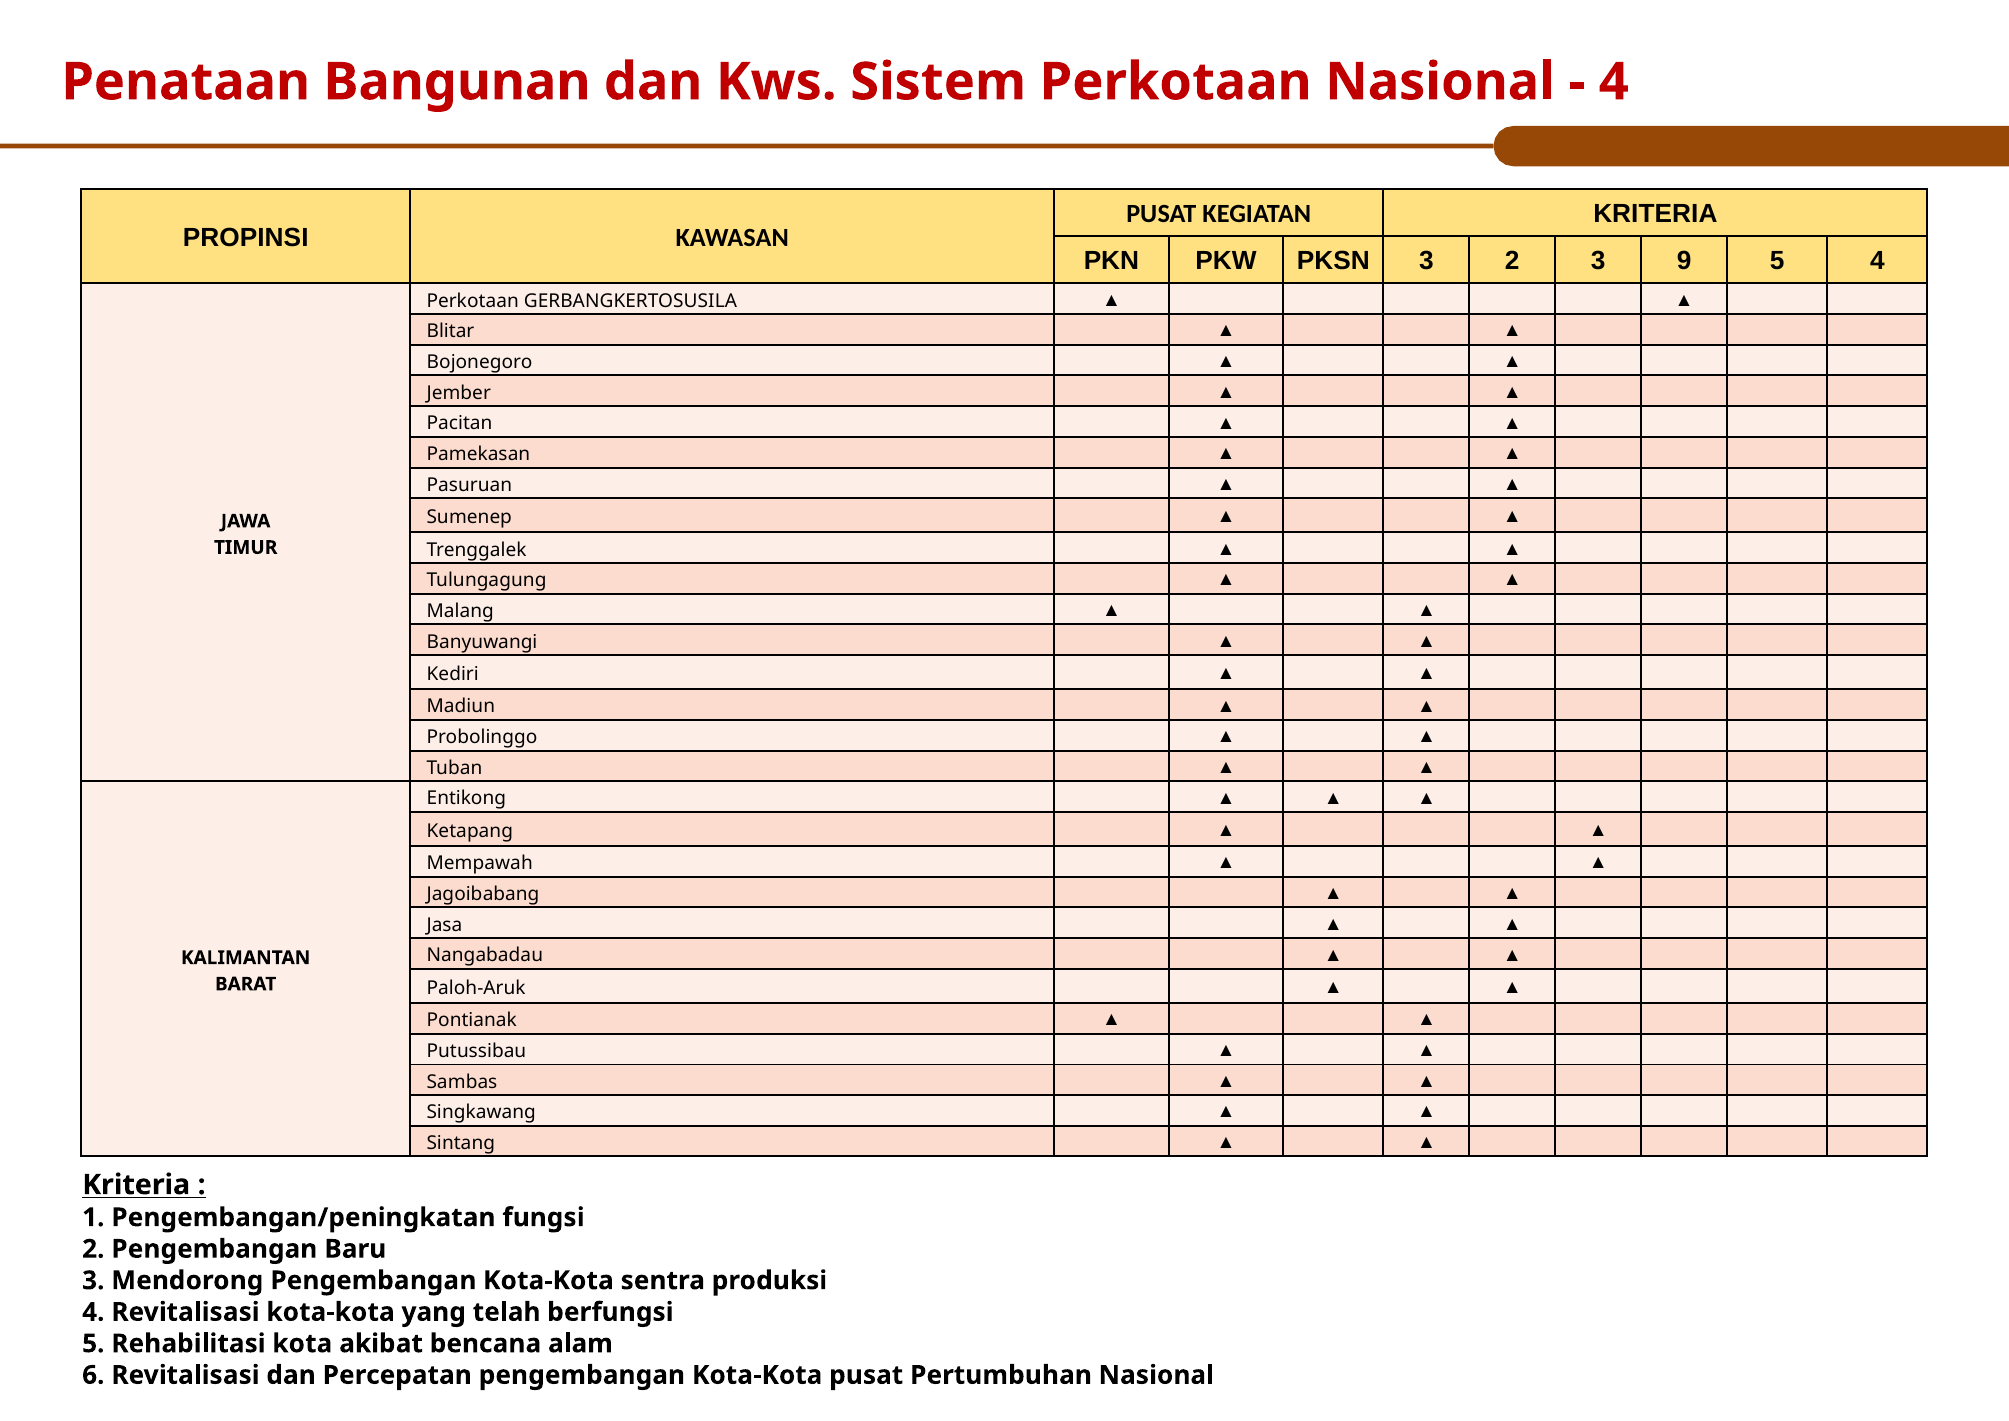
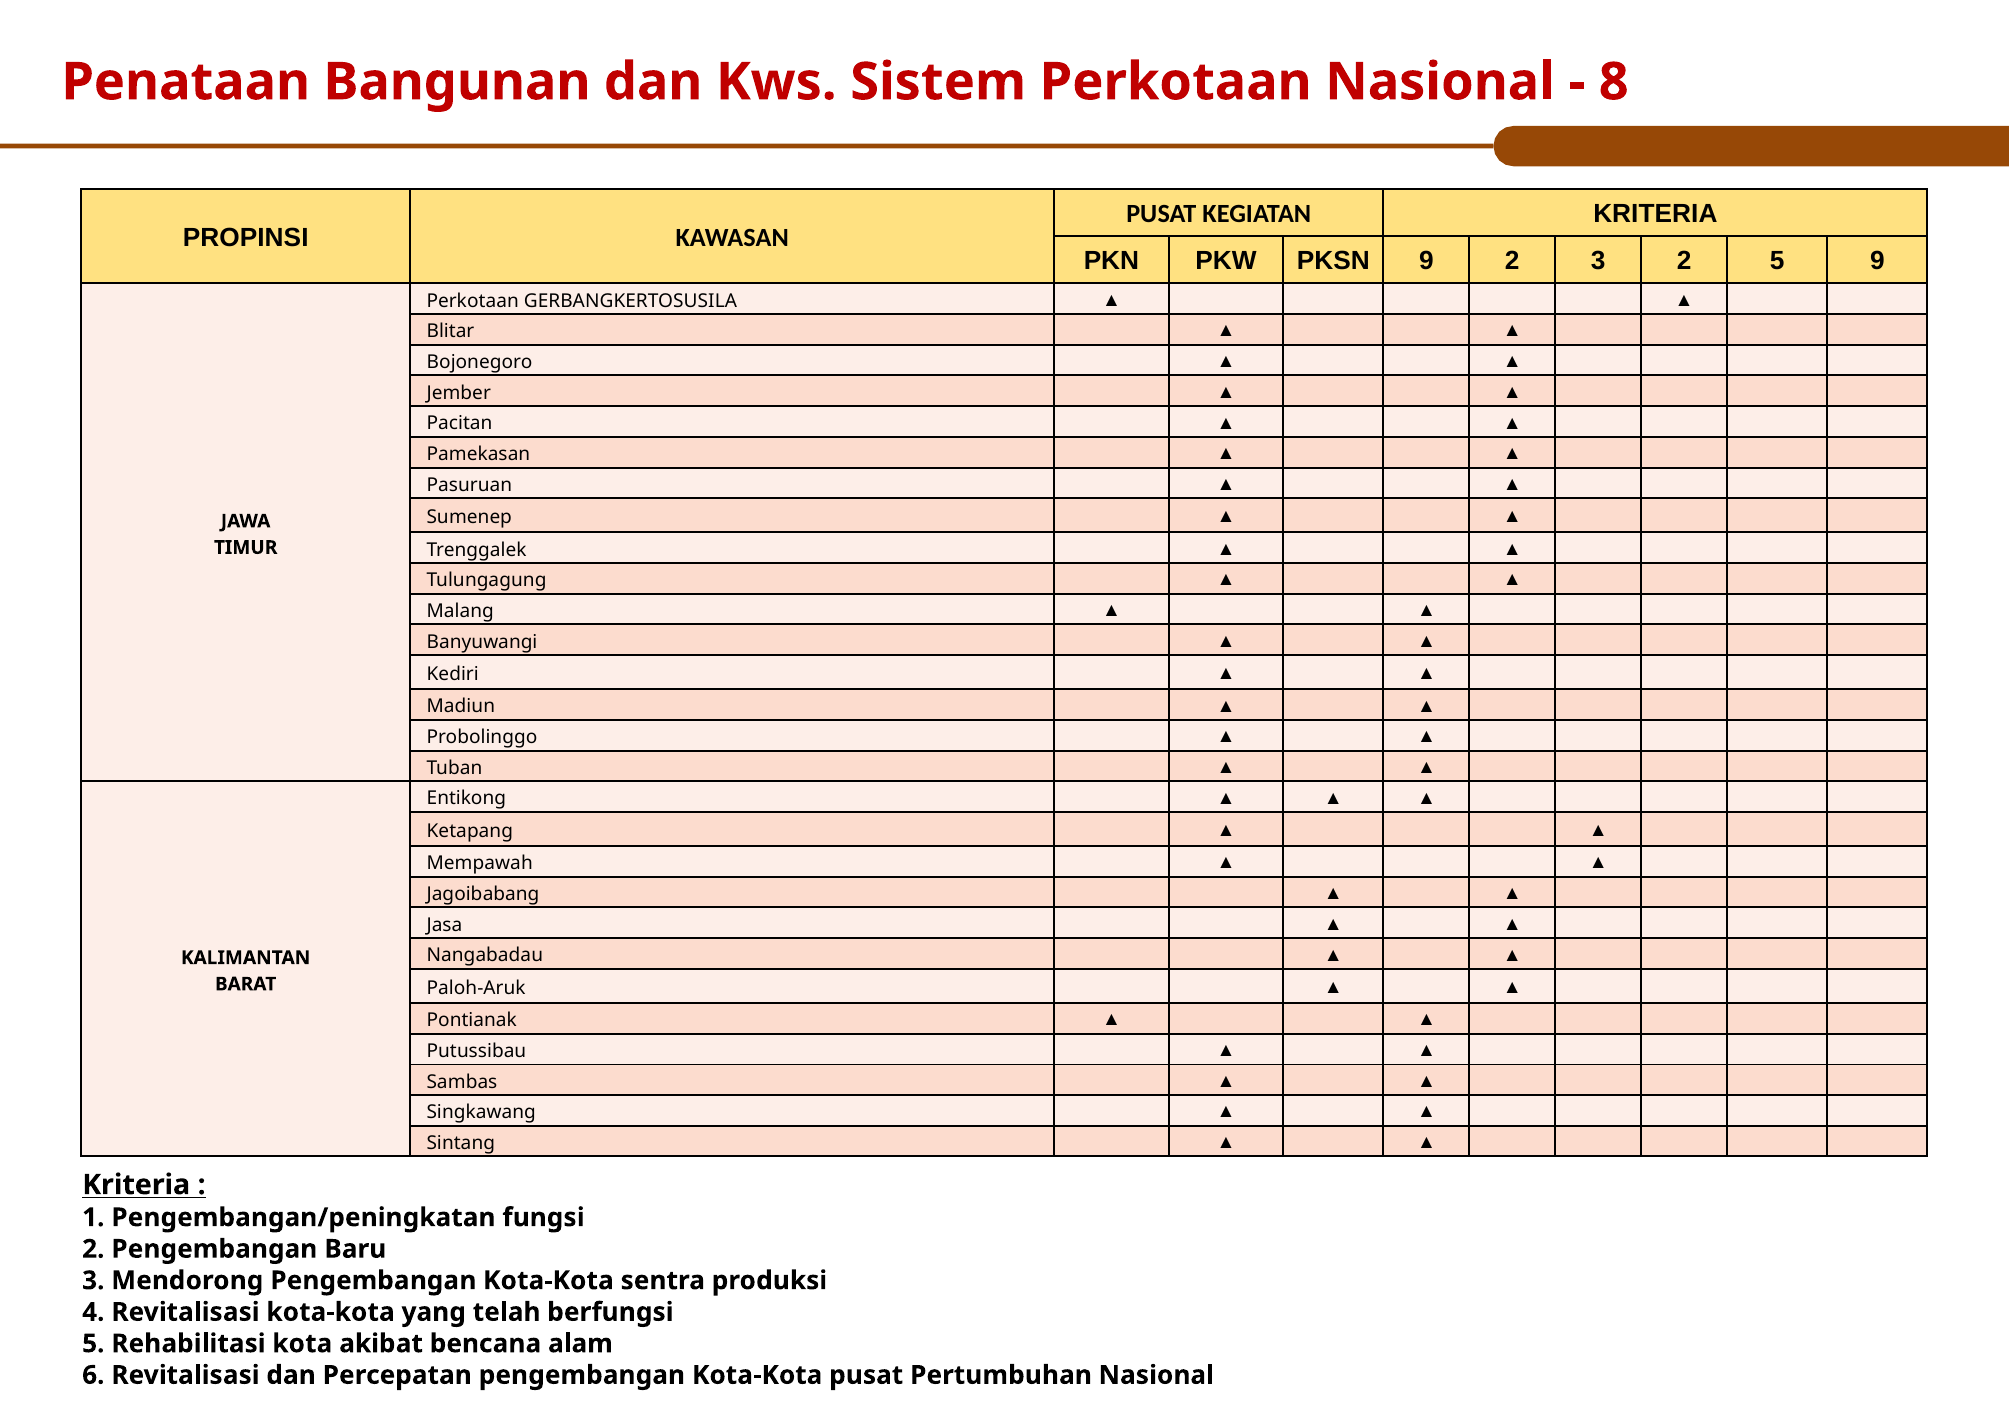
4 at (1614, 82): 4 -> 8
PKSN 3: 3 -> 9
3 9: 9 -> 2
5 4: 4 -> 9
